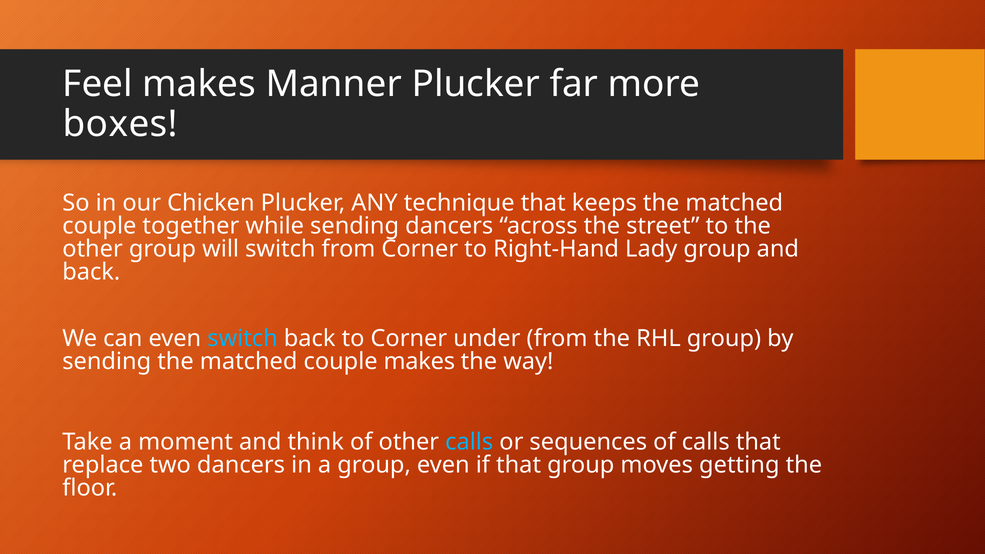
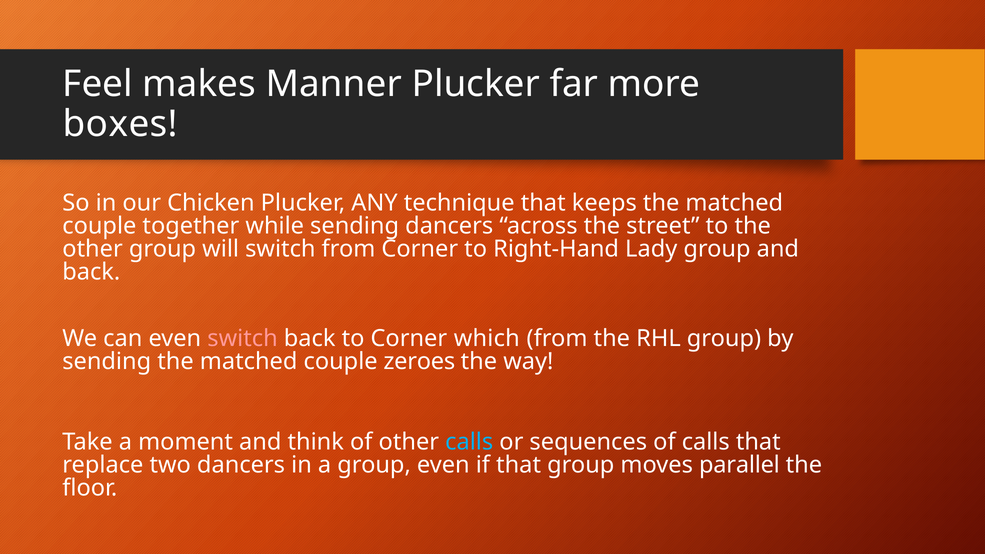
switch at (243, 339) colour: light blue -> pink
under: under -> which
couple makes: makes -> zeroes
getting: getting -> parallel
